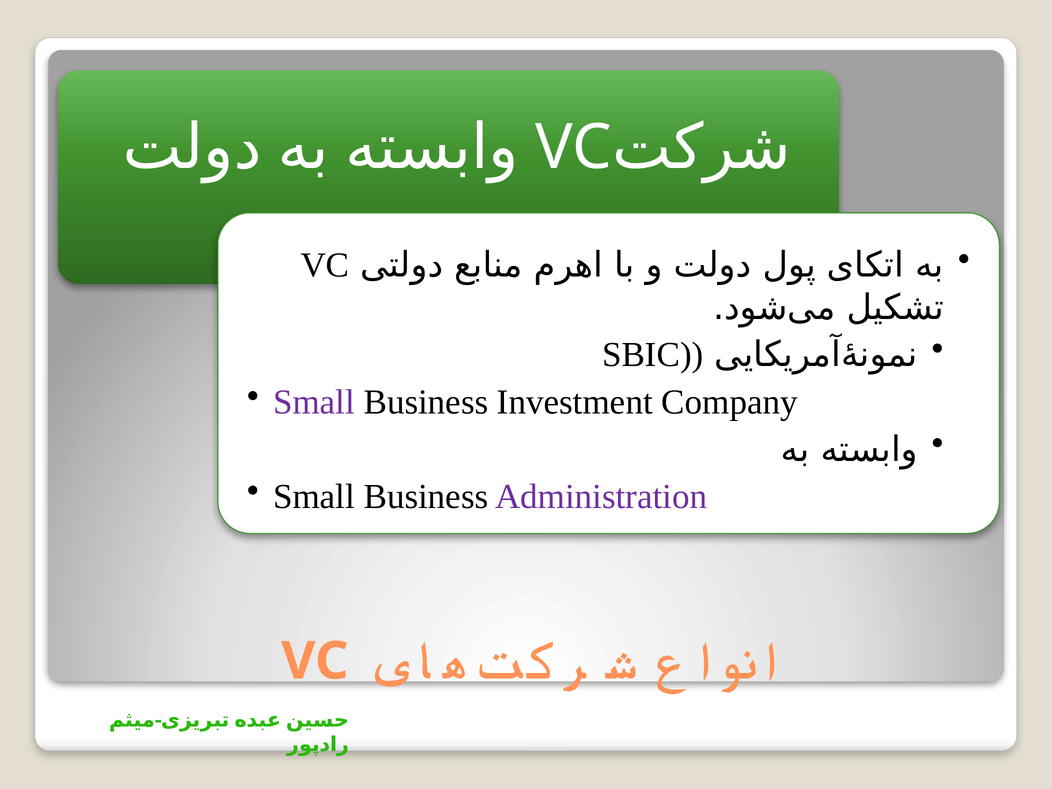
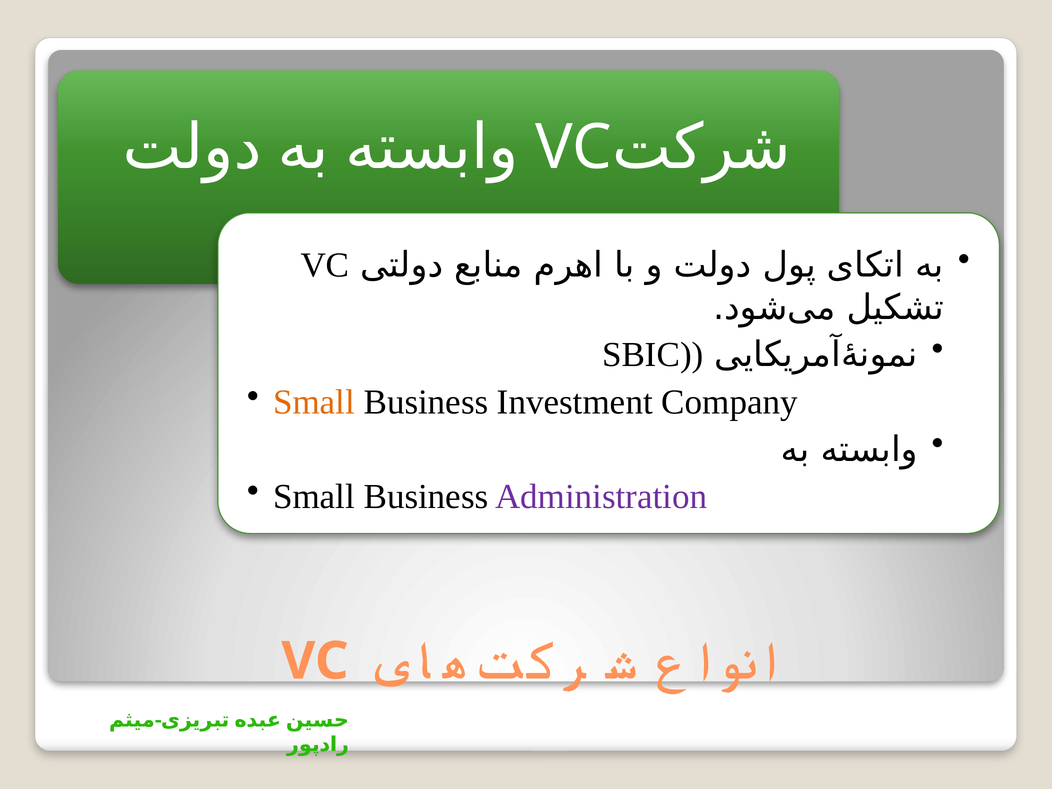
Small at (314, 402) colour: purple -> orange
